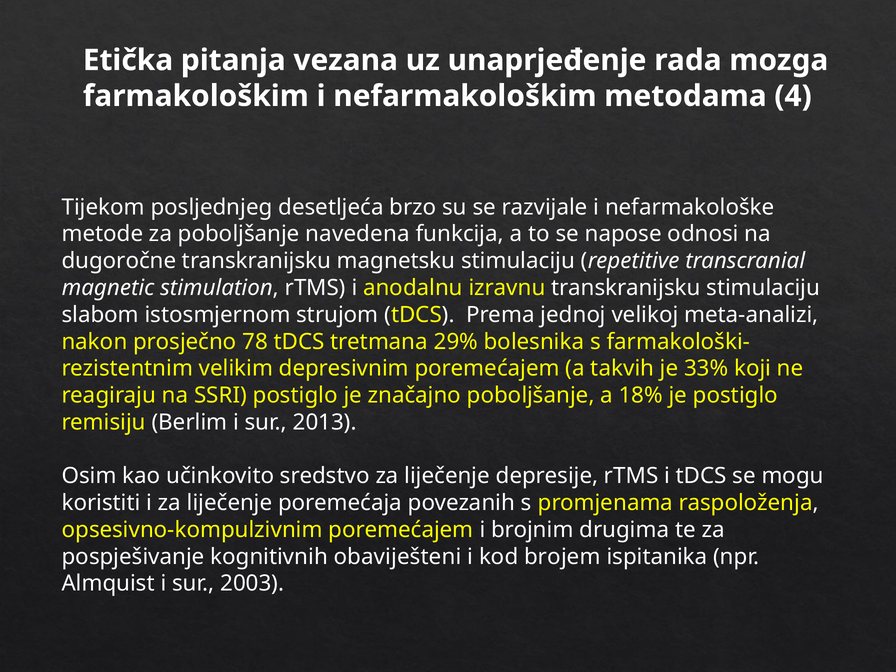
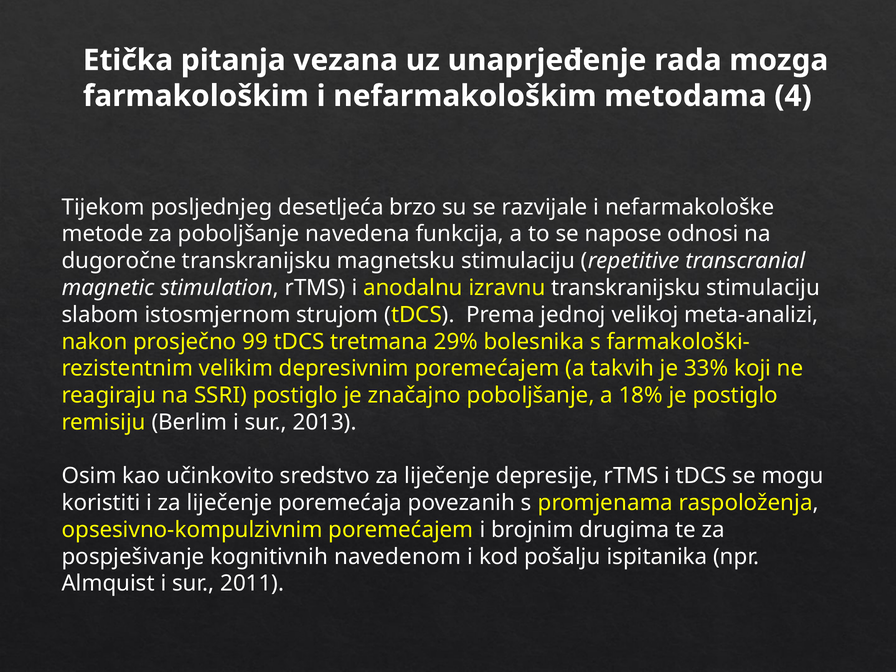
78: 78 -> 99
obaviješteni: obaviješteni -> navedenom
brojem: brojem -> pošalju
2003: 2003 -> 2011
